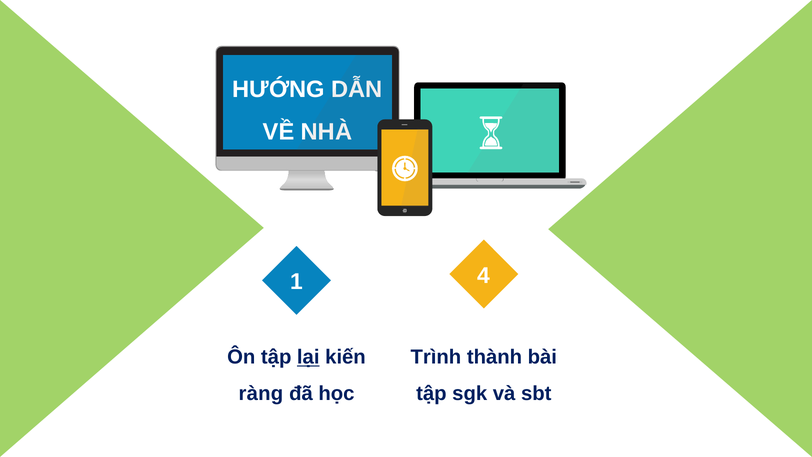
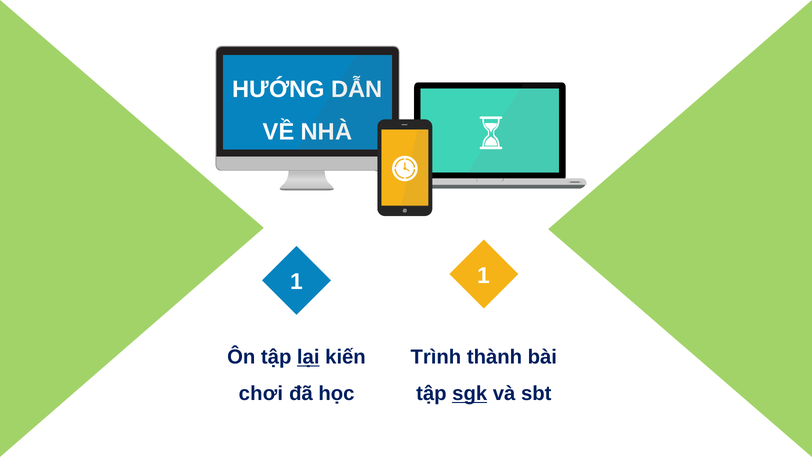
1 4: 4 -> 1
ràng: ràng -> chơi
sgk underline: none -> present
